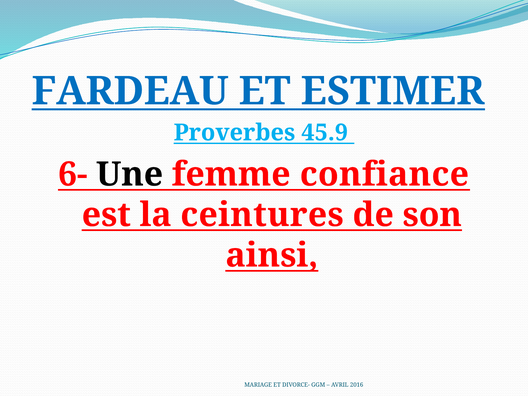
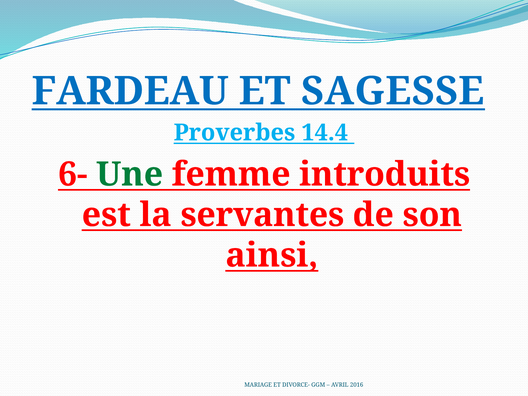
ESTIMER: ESTIMER -> SAGESSE
45.9: 45.9 -> 14.4
Une colour: black -> green
confiance: confiance -> introduits
ceintures: ceintures -> servantes
